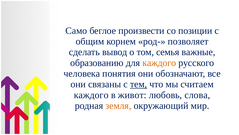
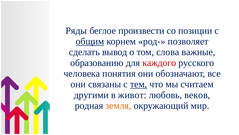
Само: Само -> Ряды
общим underline: none -> present
семья: семья -> слова
каждого at (159, 63) colour: orange -> red
каждого at (91, 95): каждого -> другими
слова: слова -> веков
